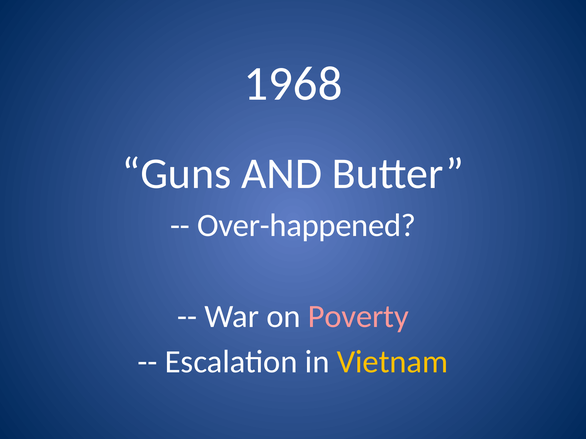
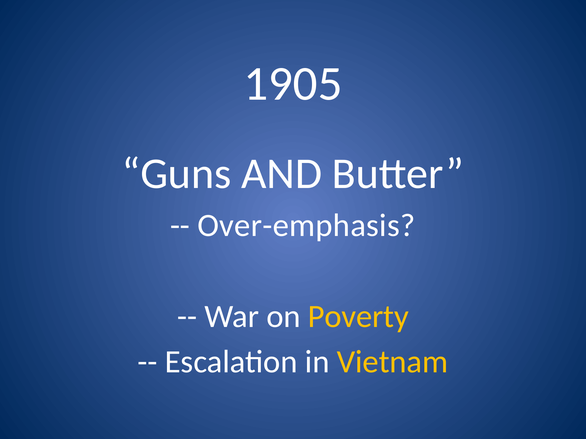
1968: 1968 -> 1905
Over-happened: Over-happened -> Over-emphasis
Poverty colour: pink -> yellow
